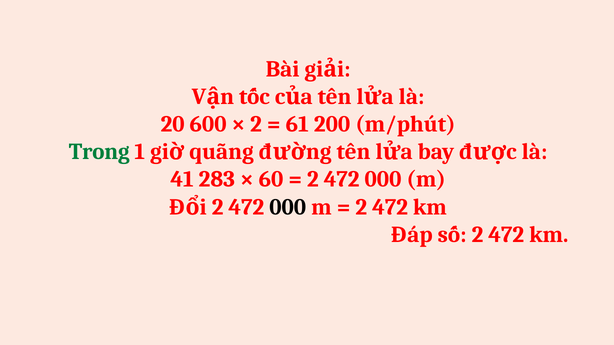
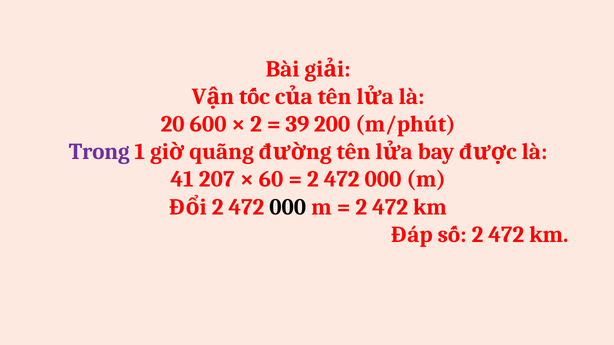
61: 61 -> 39
Trong colour: green -> purple
283: 283 -> 207
